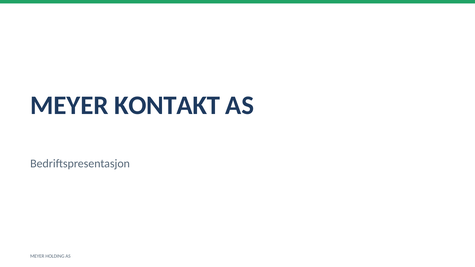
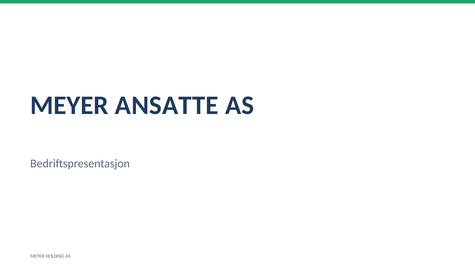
KONTAKT: KONTAKT -> ANSATTE
